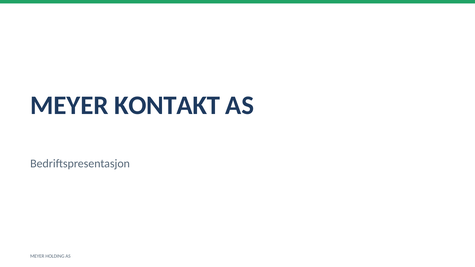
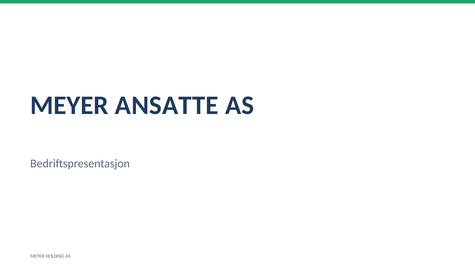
KONTAKT: KONTAKT -> ANSATTE
